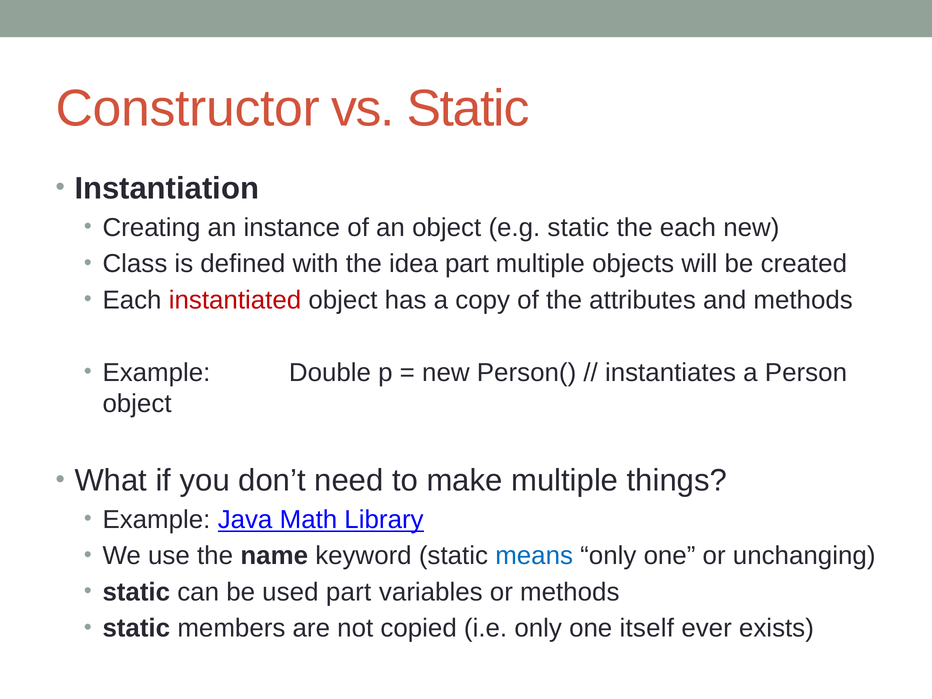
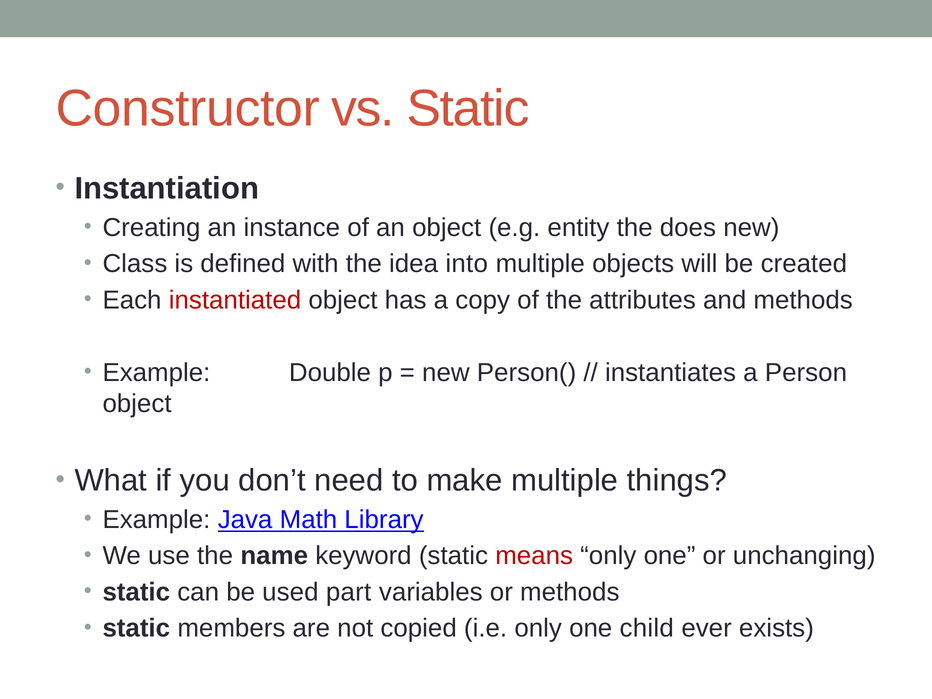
e.g static: static -> entity
the each: each -> does
idea part: part -> into
means colour: blue -> red
itself: itself -> child
